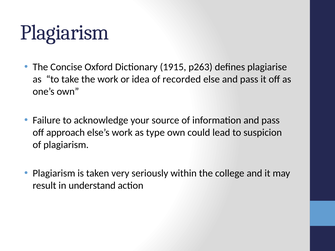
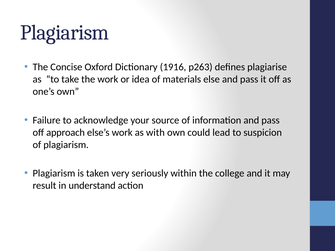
1915: 1915 -> 1916
recorded: recorded -> materials
type: type -> with
